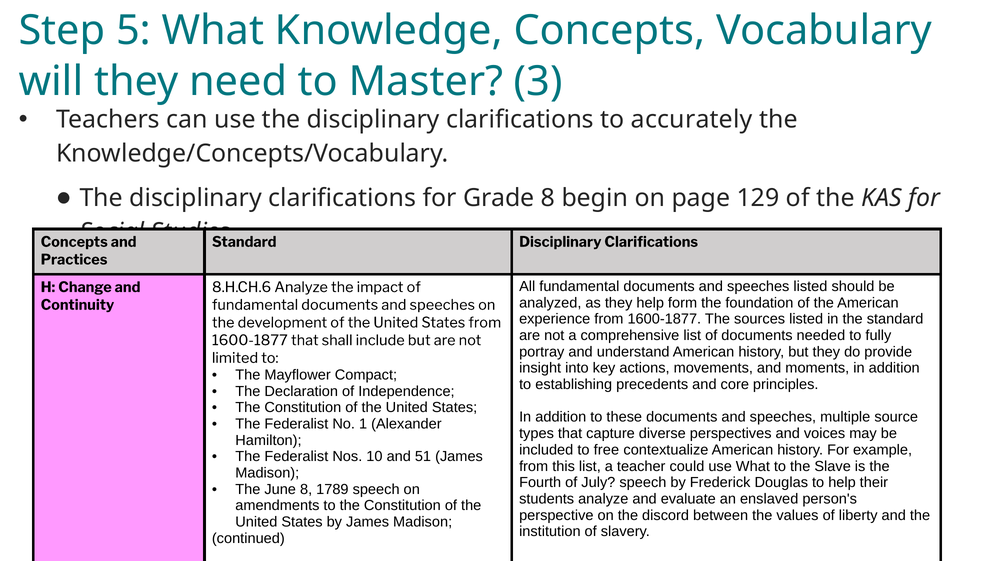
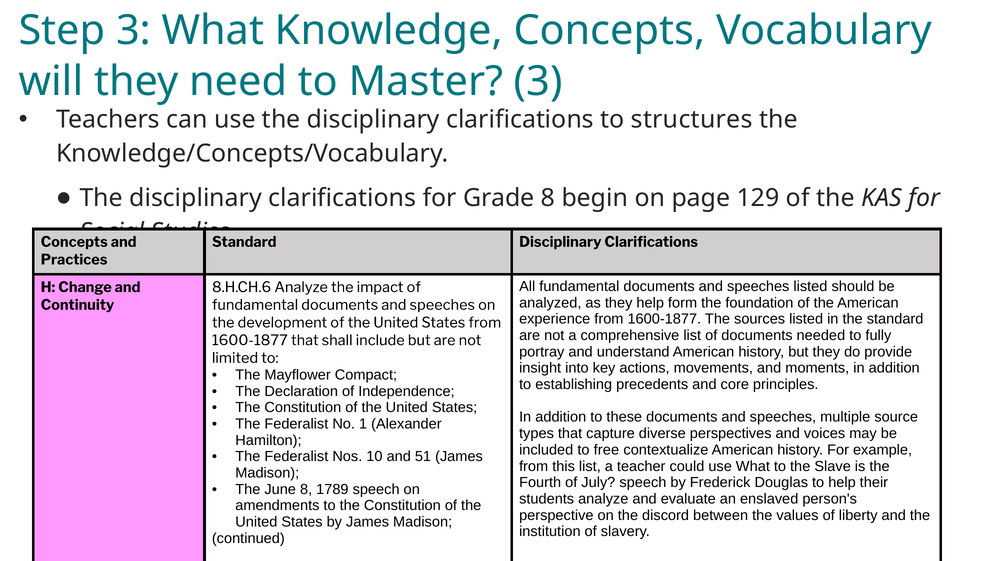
Step 5: 5 -> 3
accurately: accurately -> structures
